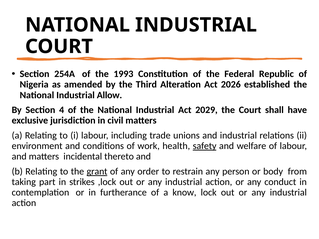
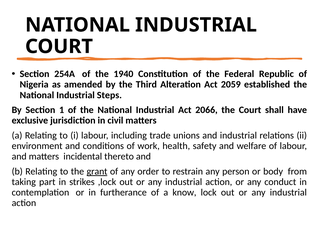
1993: 1993 -> 1940
2026: 2026 -> 2059
Allow: Allow -> Steps
4: 4 -> 1
2029: 2029 -> 2066
safety underline: present -> none
